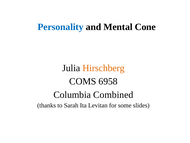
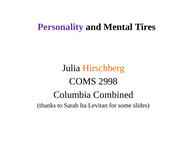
Personality colour: blue -> purple
Cone: Cone -> Tires
6958: 6958 -> 2998
